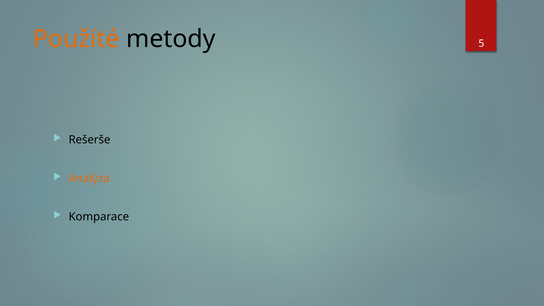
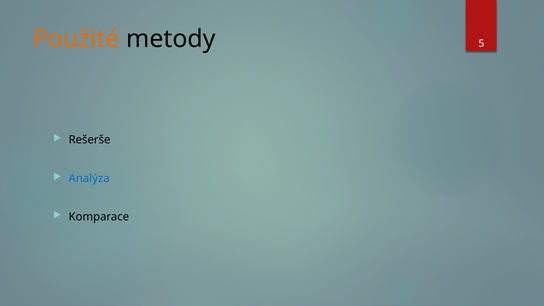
Analýza colour: orange -> blue
